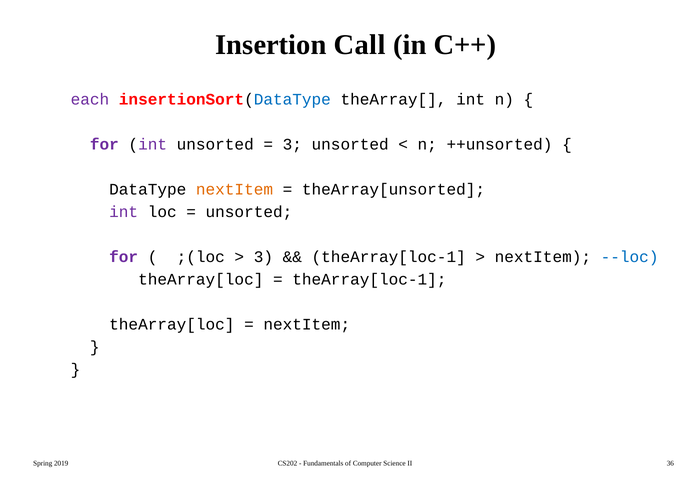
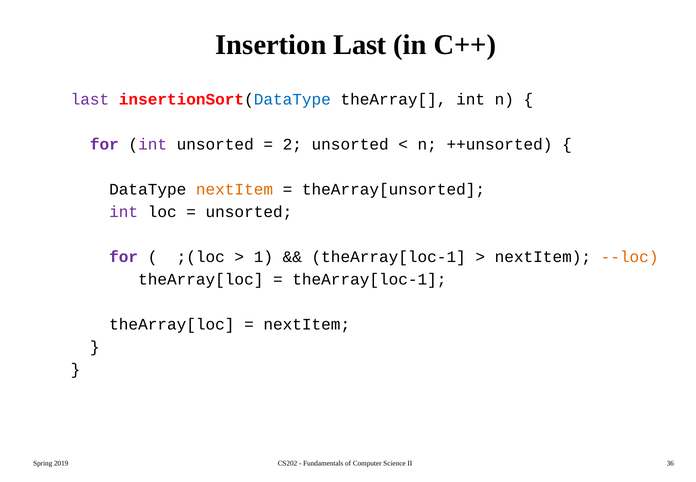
Insertion Call: Call -> Last
each at (90, 100): each -> last
3 at (292, 145): 3 -> 2
3 at (263, 257): 3 -> 1
--loc colour: blue -> orange
